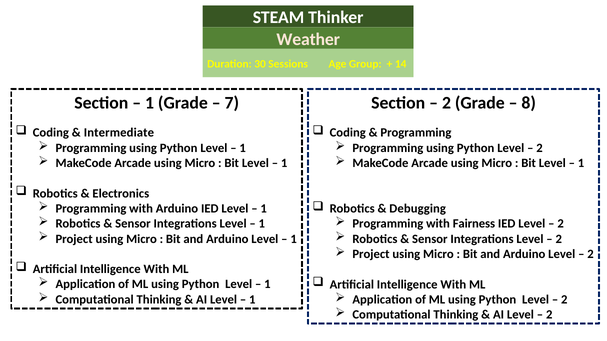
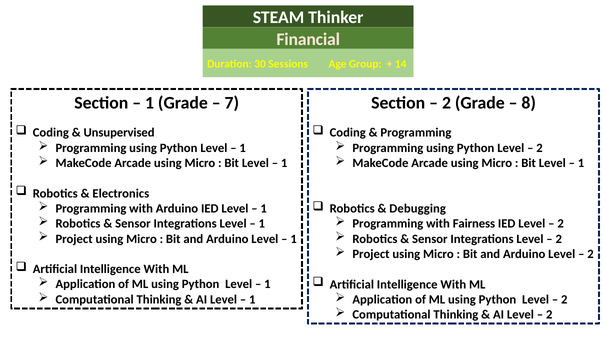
Weather: Weather -> Financial
Intermediate: Intermediate -> Unsupervised
